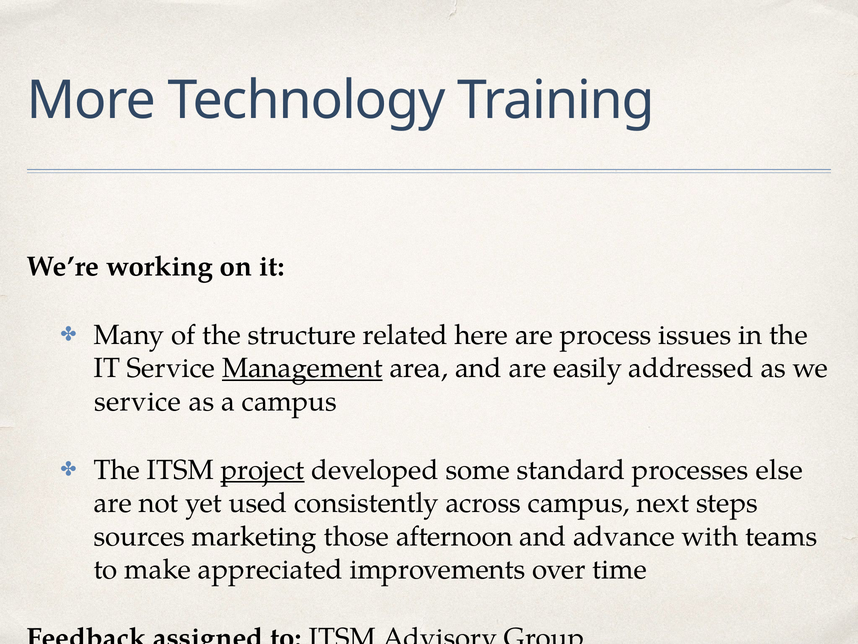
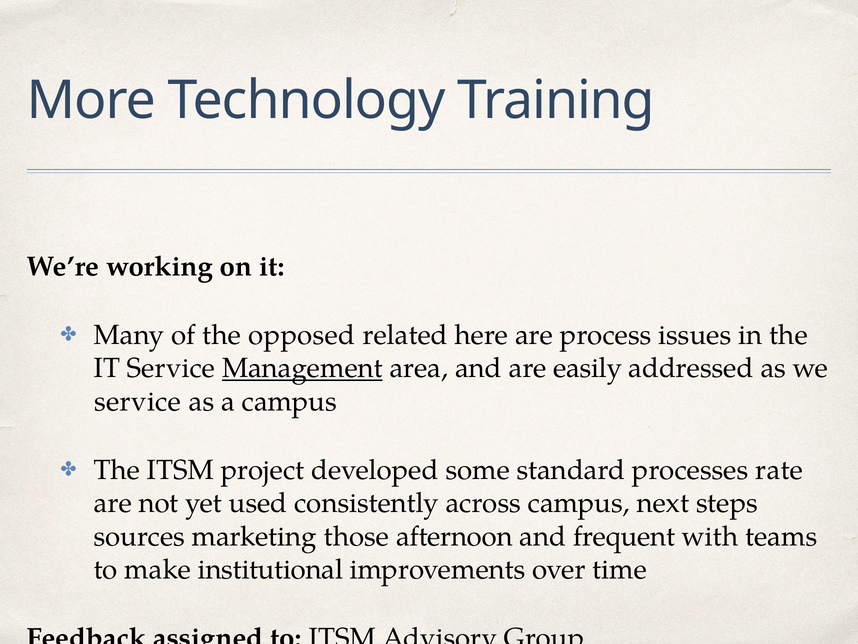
structure: structure -> opposed
project underline: present -> none
else: else -> rate
advance: advance -> frequent
appreciated: appreciated -> institutional
